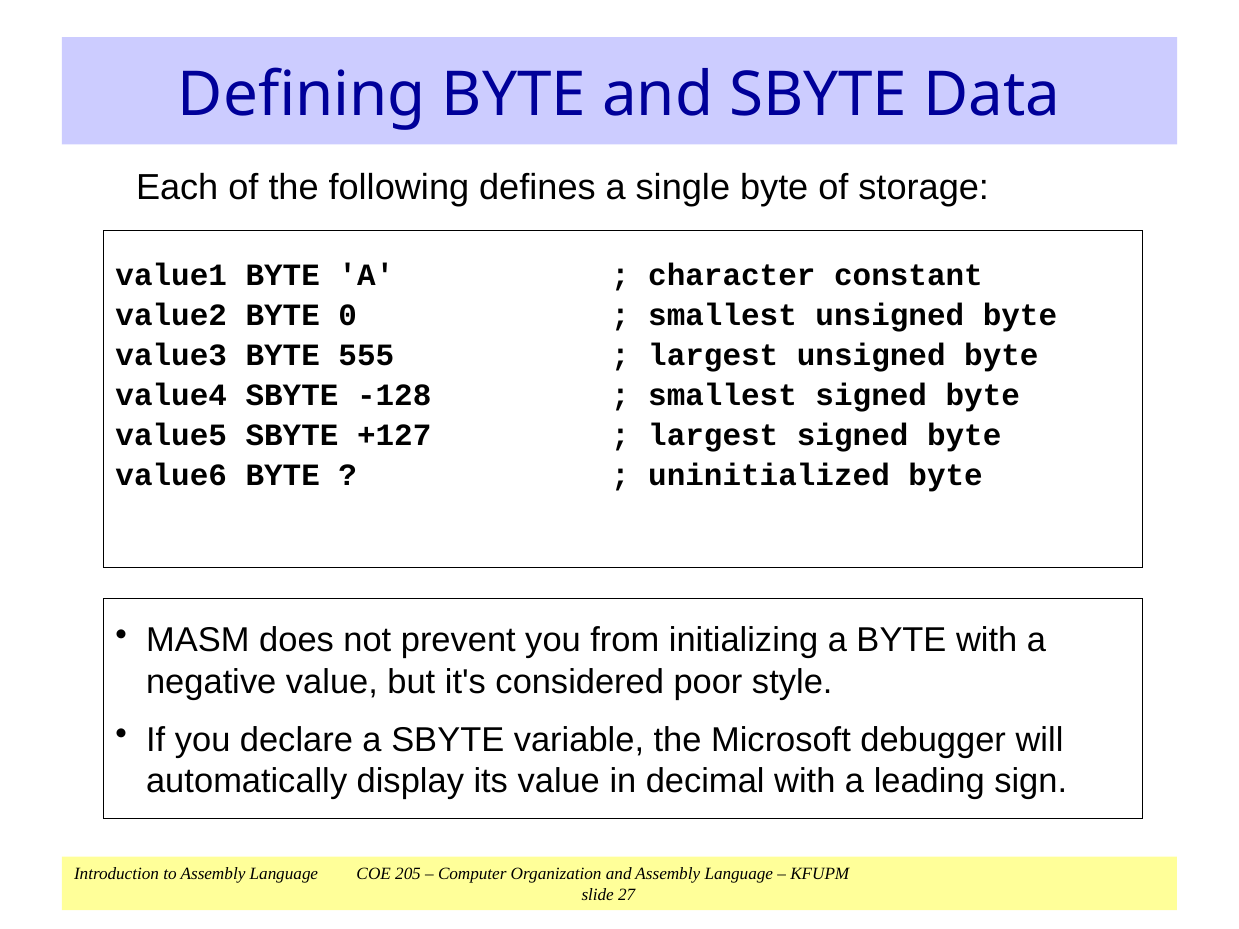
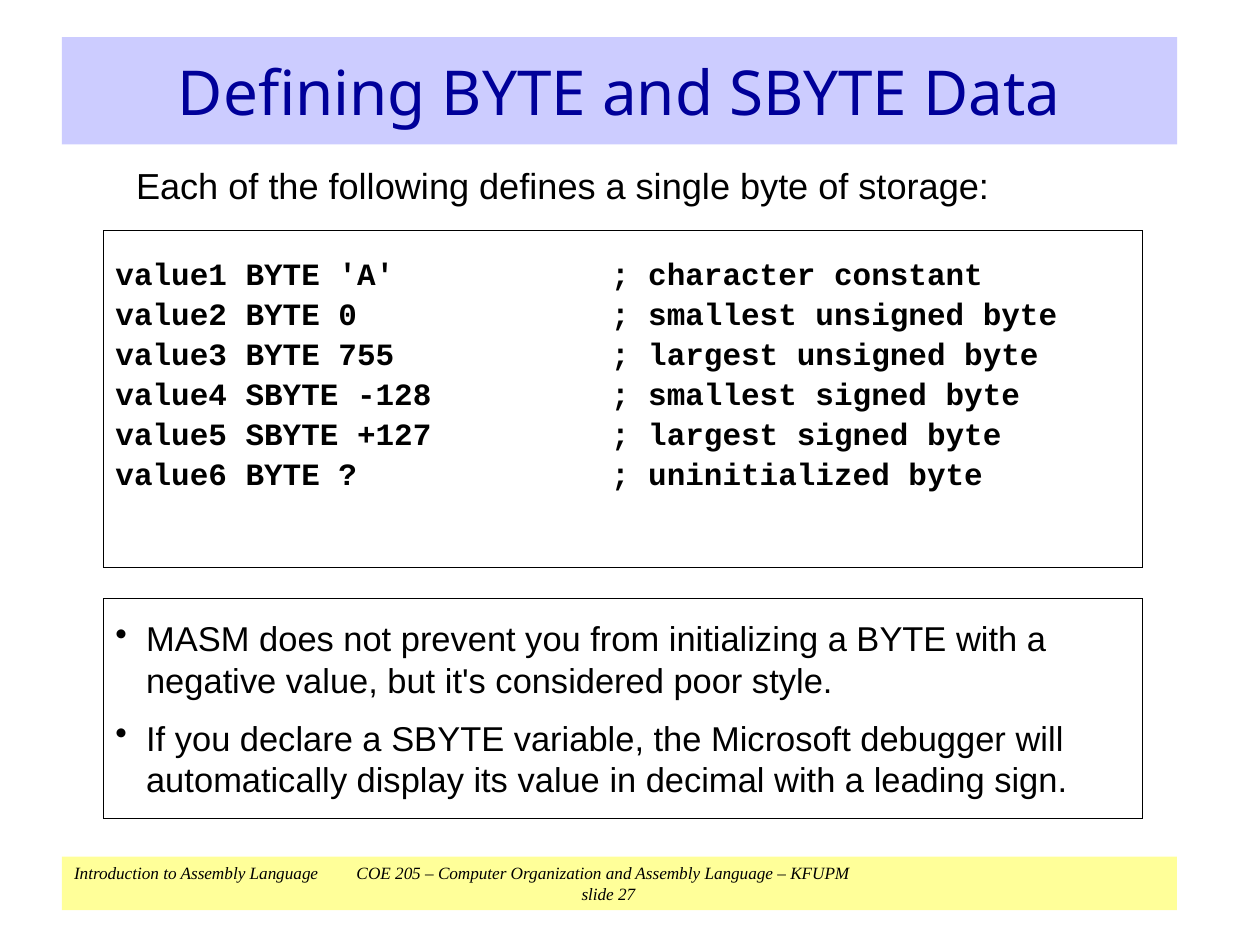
555: 555 -> 755
